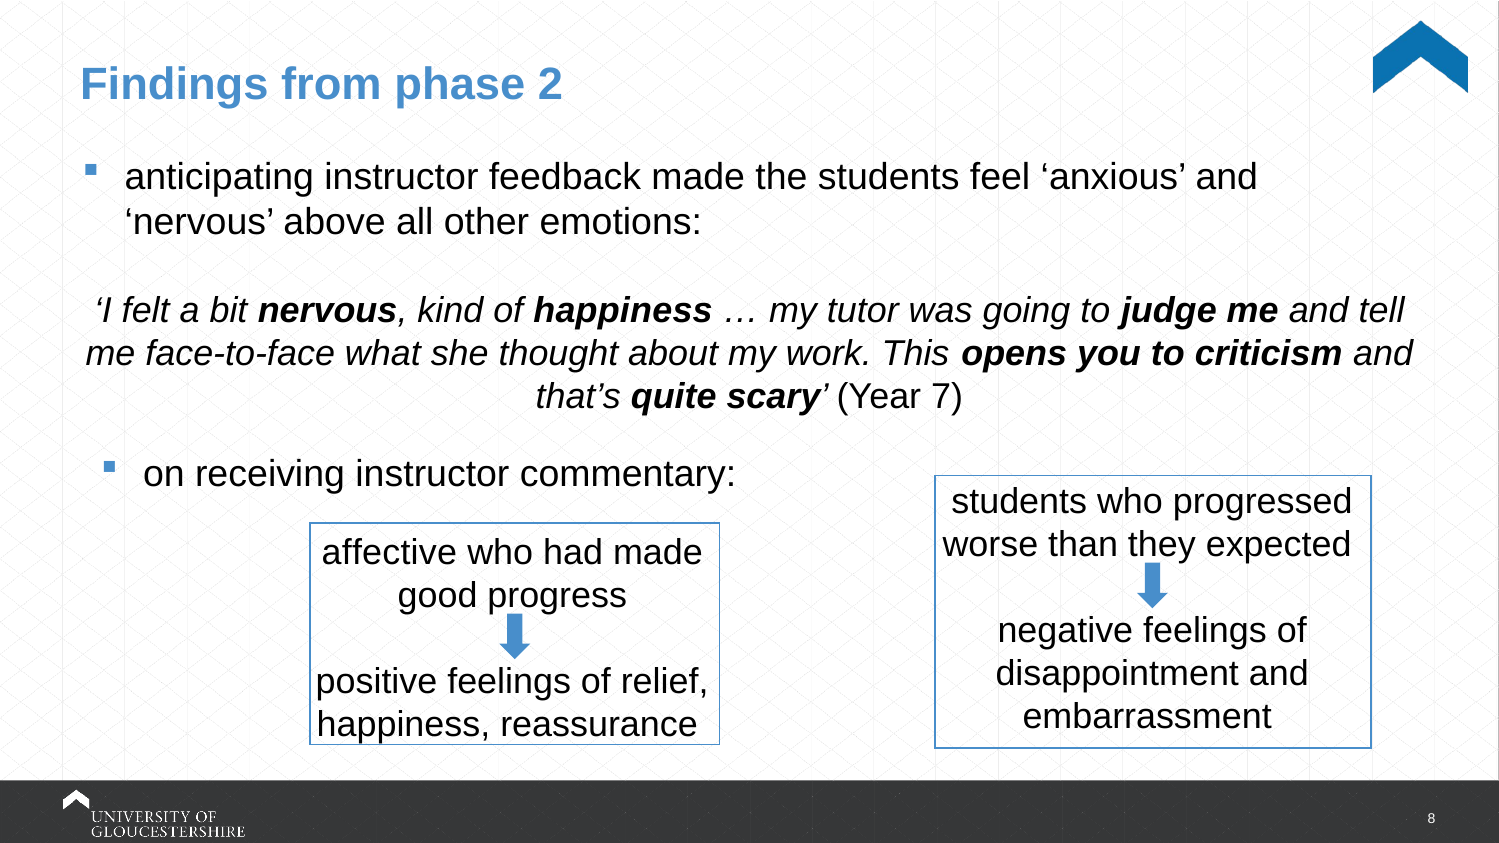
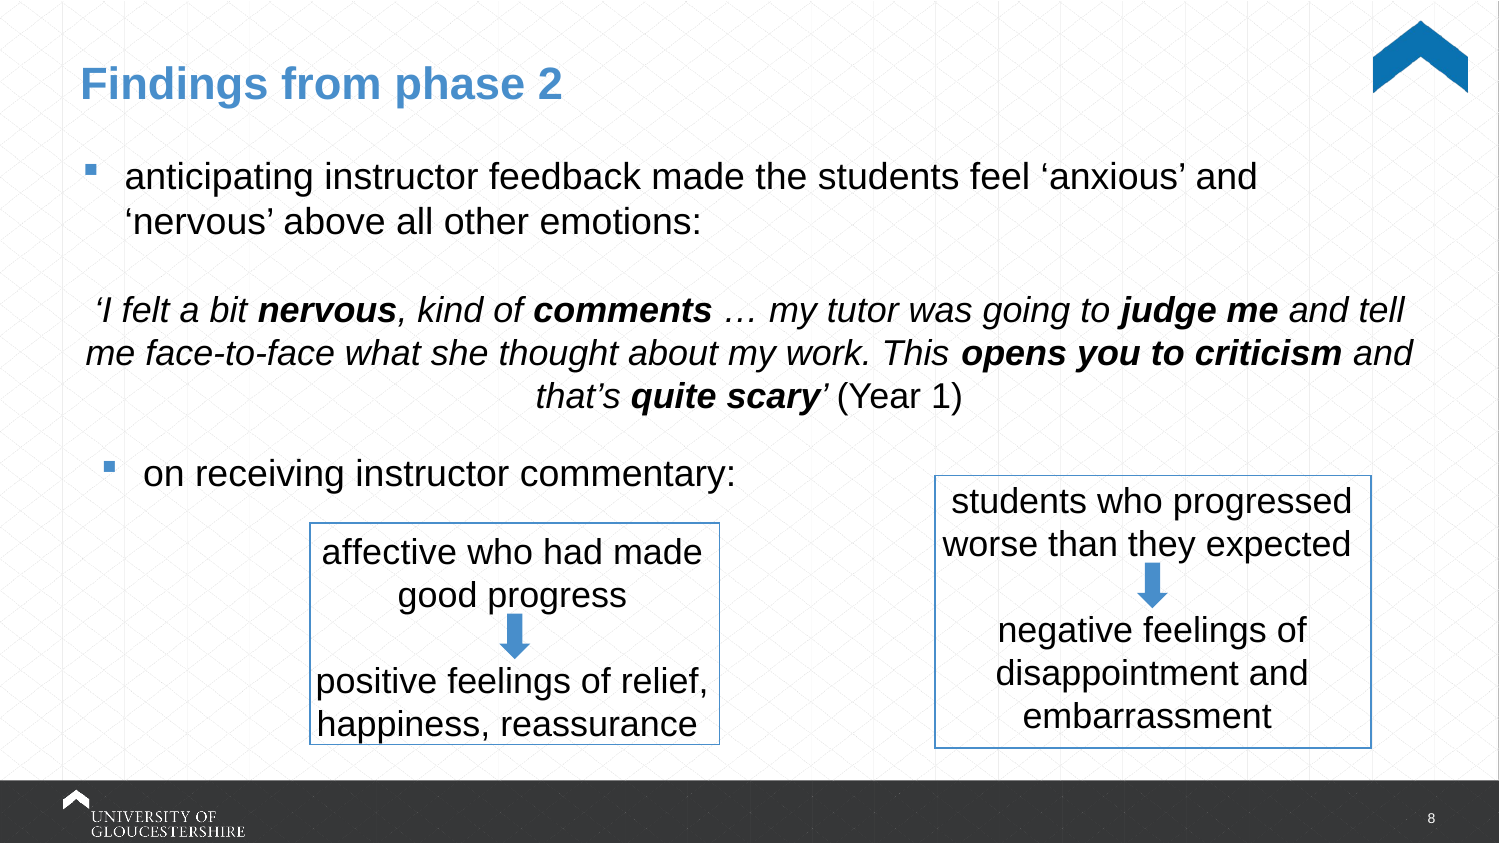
of happiness: happiness -> comments
7: 7 -> 1
